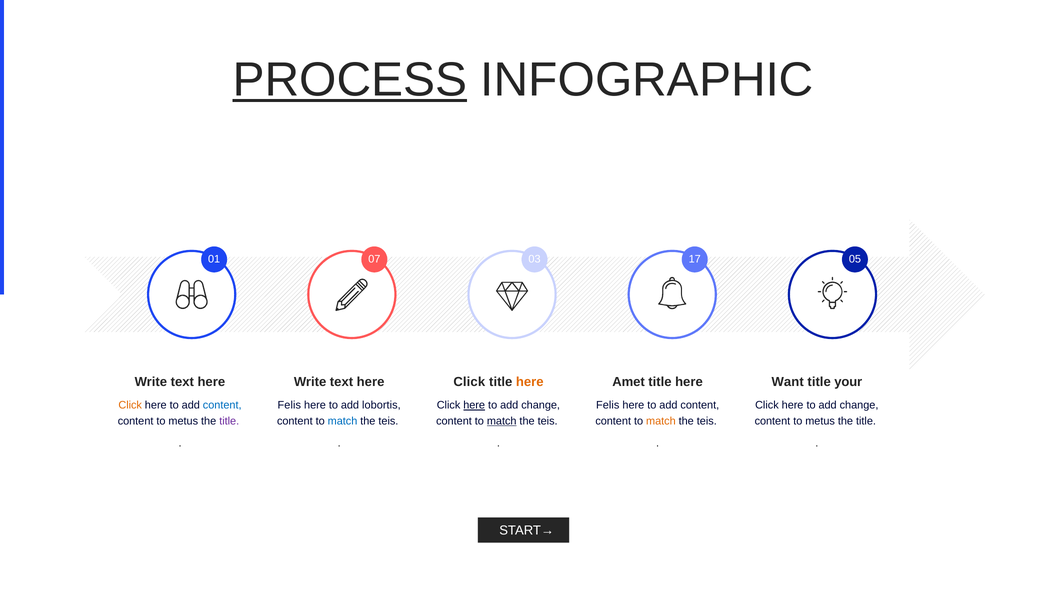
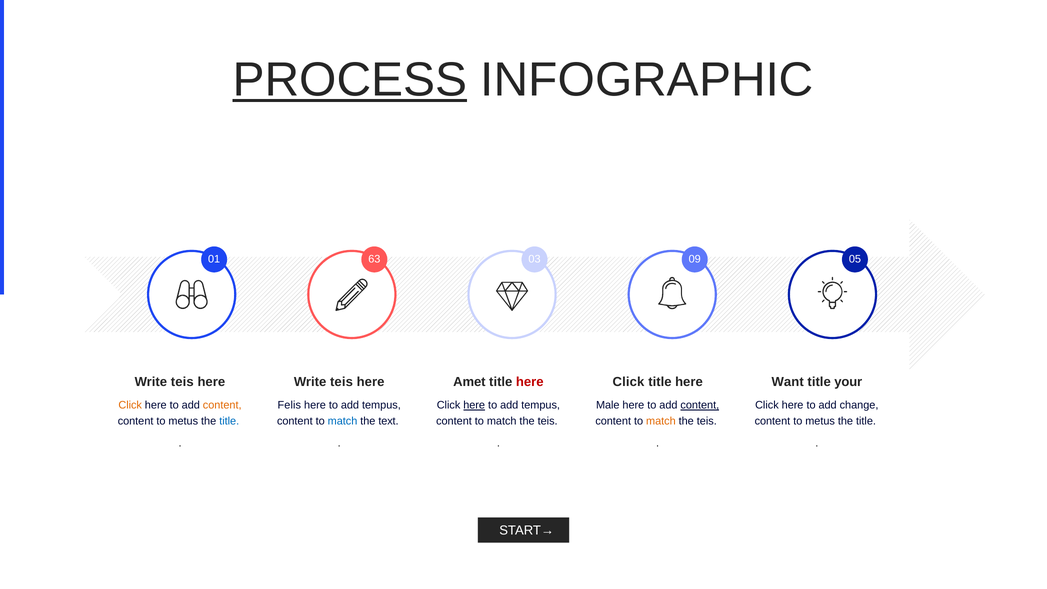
07: 07 -> 63
17: 17 -> 09
text at (182, 382): text -> teis
text at (342, 382): text -> teis
Click at (469, 382): Click -> Amet
here at (530, 382) colour: orange -> red
Amet at (629, 382): Amet -> Click
content at (222, 405) colour: blue -> orange
lobortis at (381, 405): lobortis -> tempus
change at (541, 405): change -> tempus
Felis at (608, 405): Felis -> Male
content at (700, 405) underline: none -> present
title at (229, 421) colour: purple -> blue
teis at (388, 421): teis -> text
match at (502, 421) underline: present -> none
